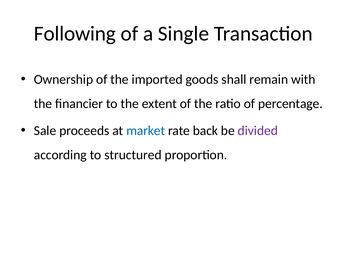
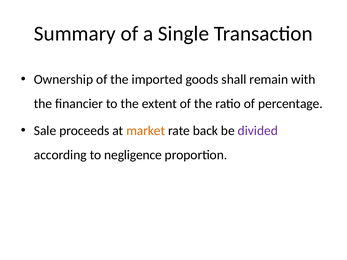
Following: Following -> Summary
market colour: blue -> orange
structured: structured -> negligence
